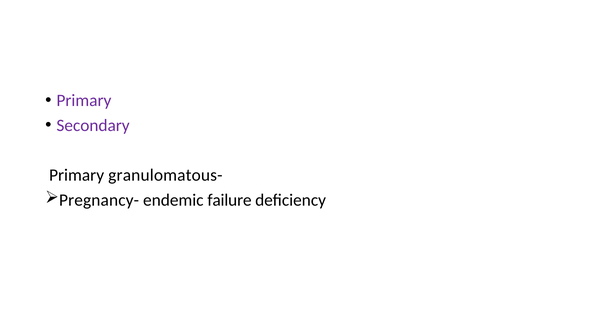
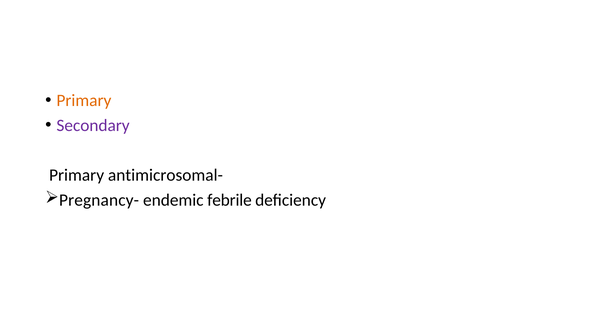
Primary at (84, 100) colour: purple -> orange
granulomatous-: granulomatous- -> antimicrosomal-
failure: failure -> febrile
